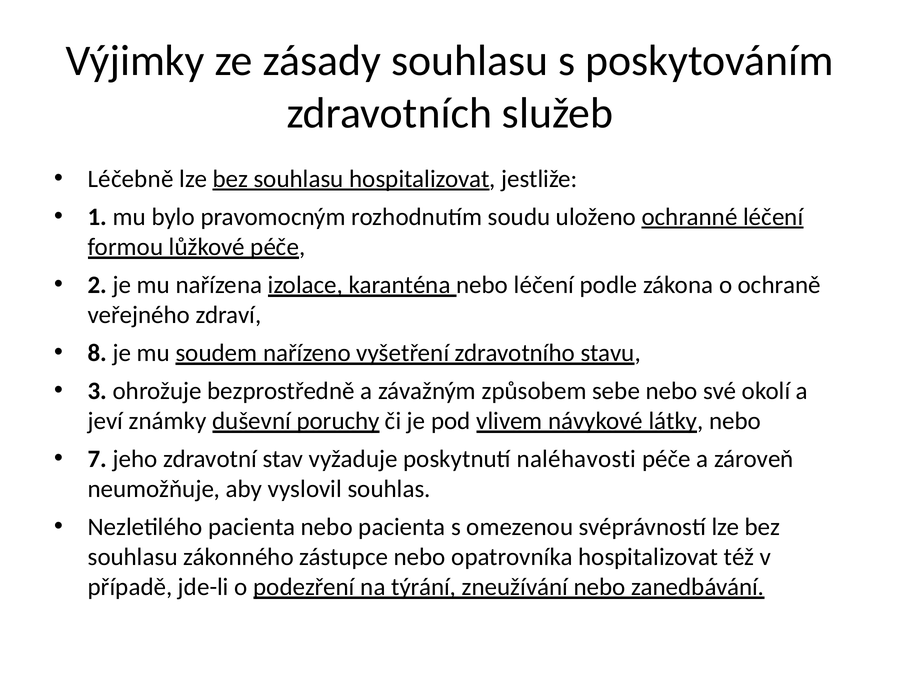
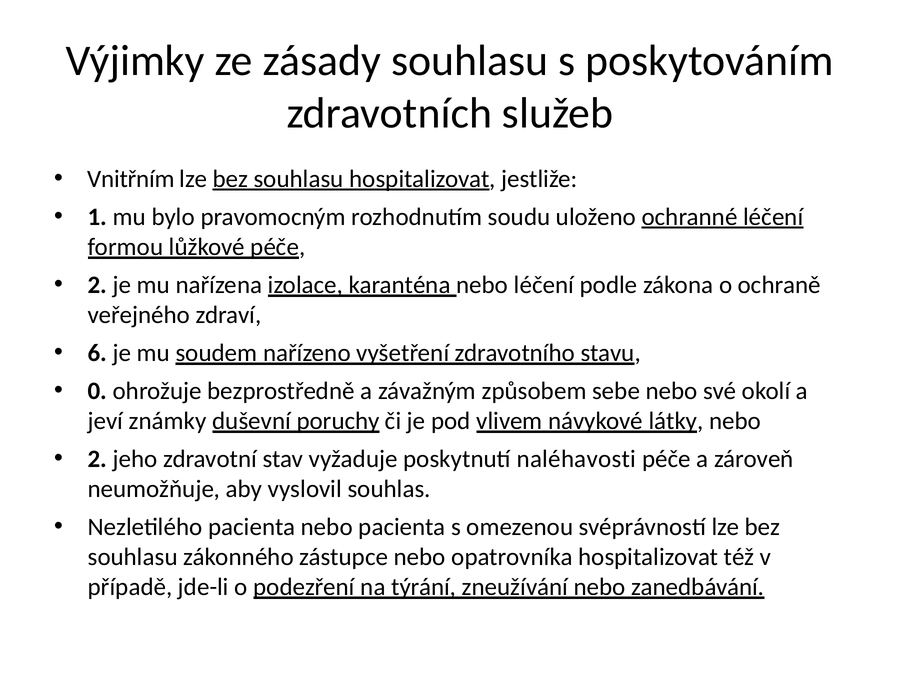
Léčebně: Léčebně -> Vnitřním
8: 8 -> 6
3: 3 -> 0
7 at (97, 459): 7 -> 2
